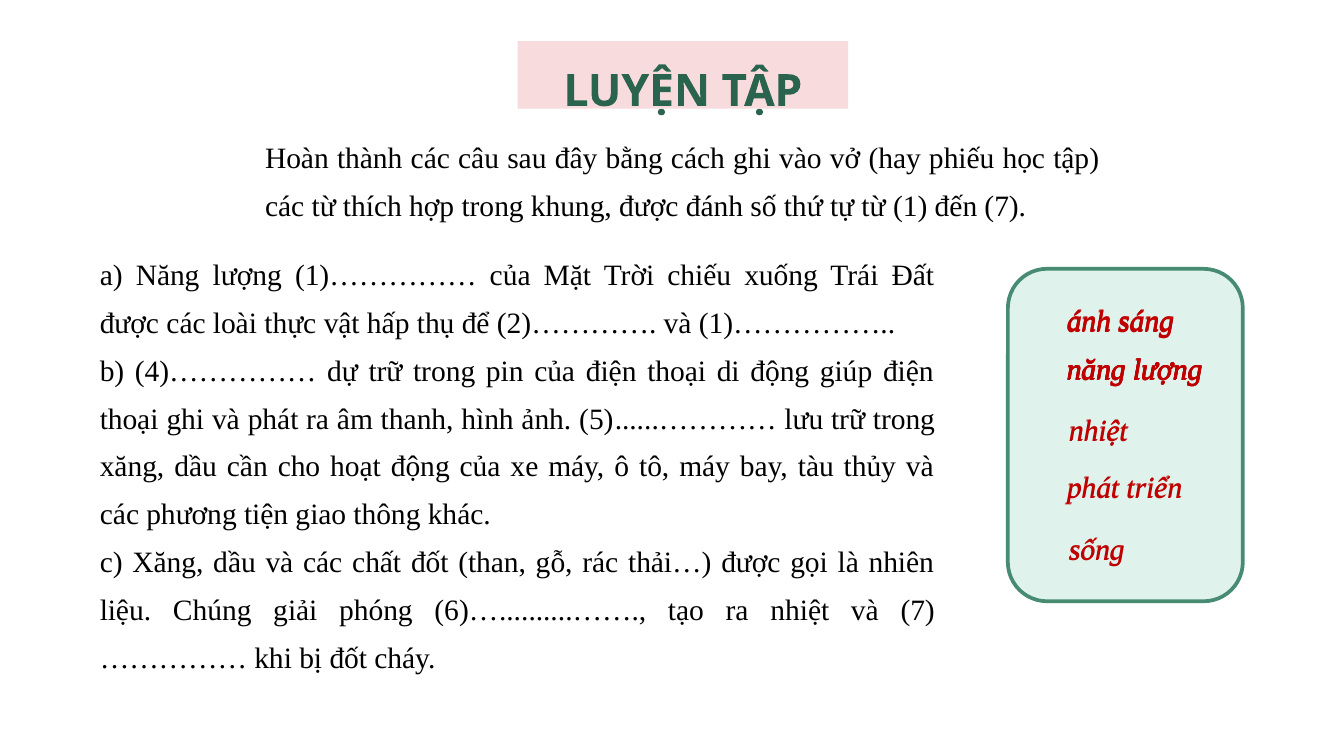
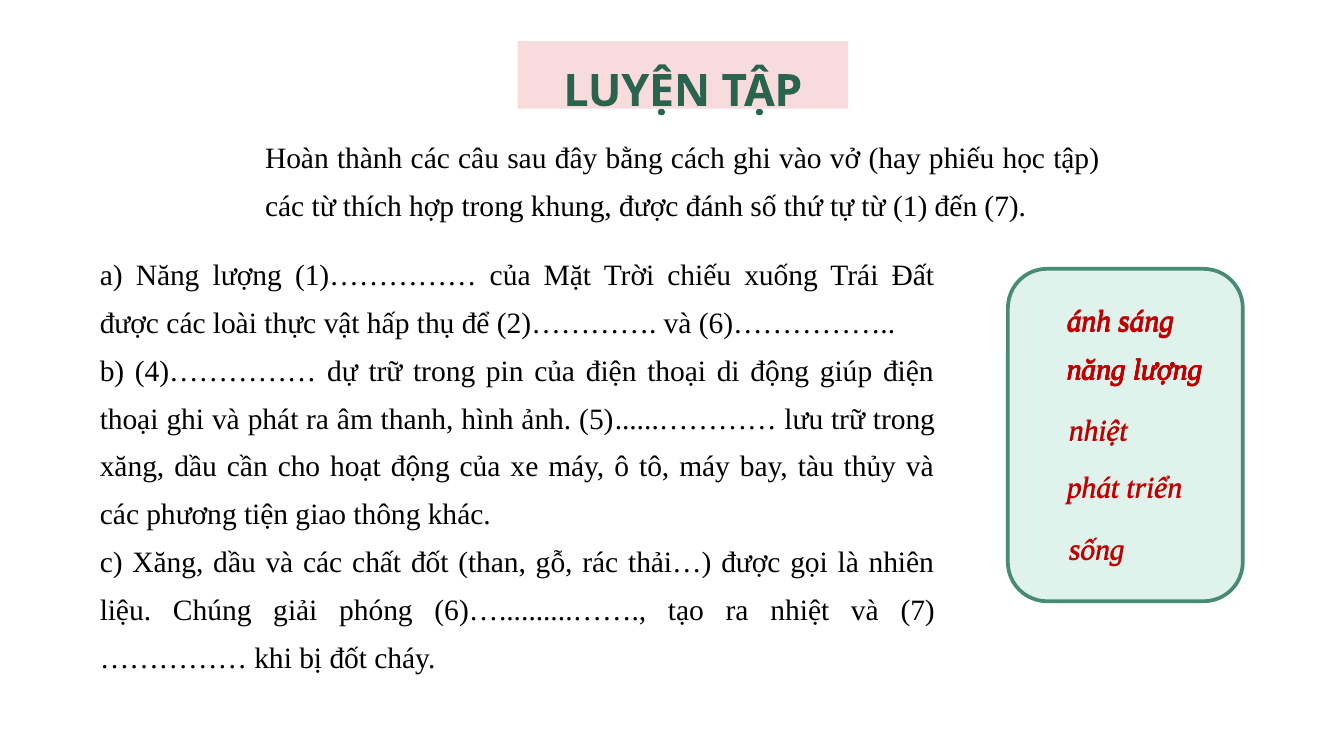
và 1)……………: 1)…………… -> 6)……………
